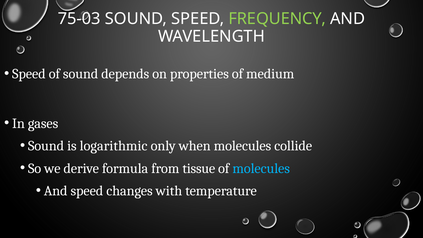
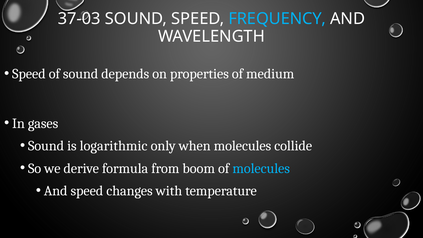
75-03: 75-03 -> 37-03
FREQUENCY colour: light green -> light blue
tissue: tissue -> boom
